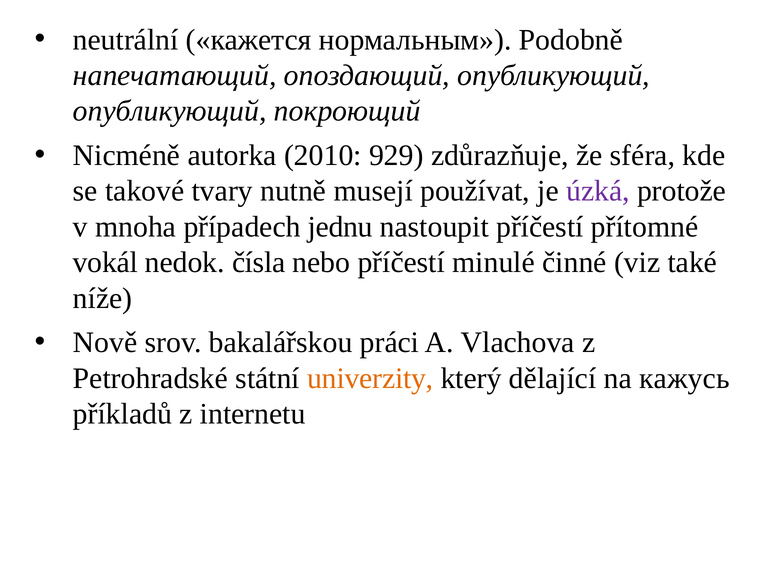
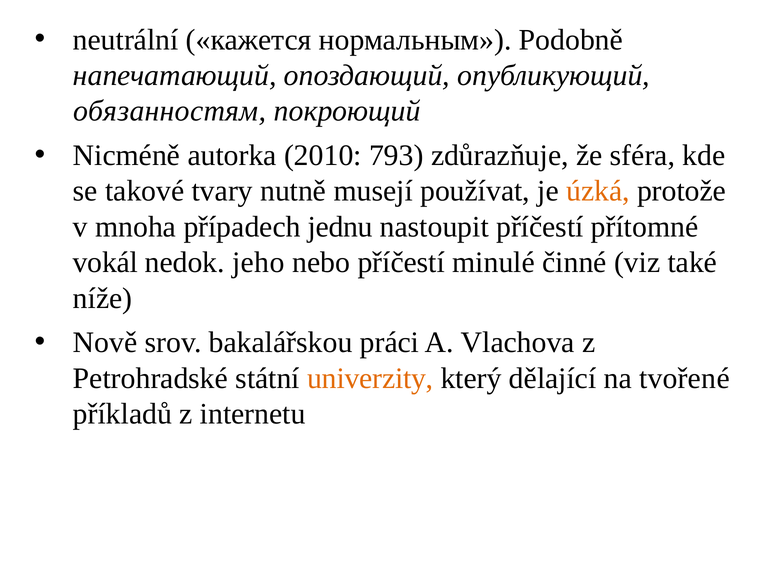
опубликующий at (170, 111): опубликующий -> обязанностям
929: 929 -> 793
úzká colour: purple -> orange
čísla: čísla -> jeho
кажусь: кажусь -> tvořené
